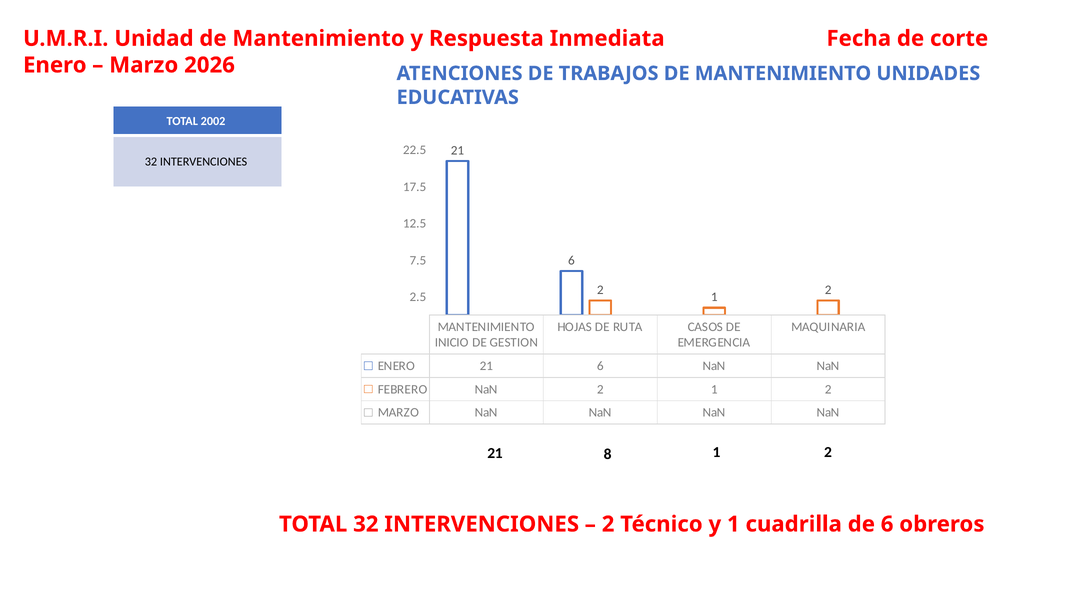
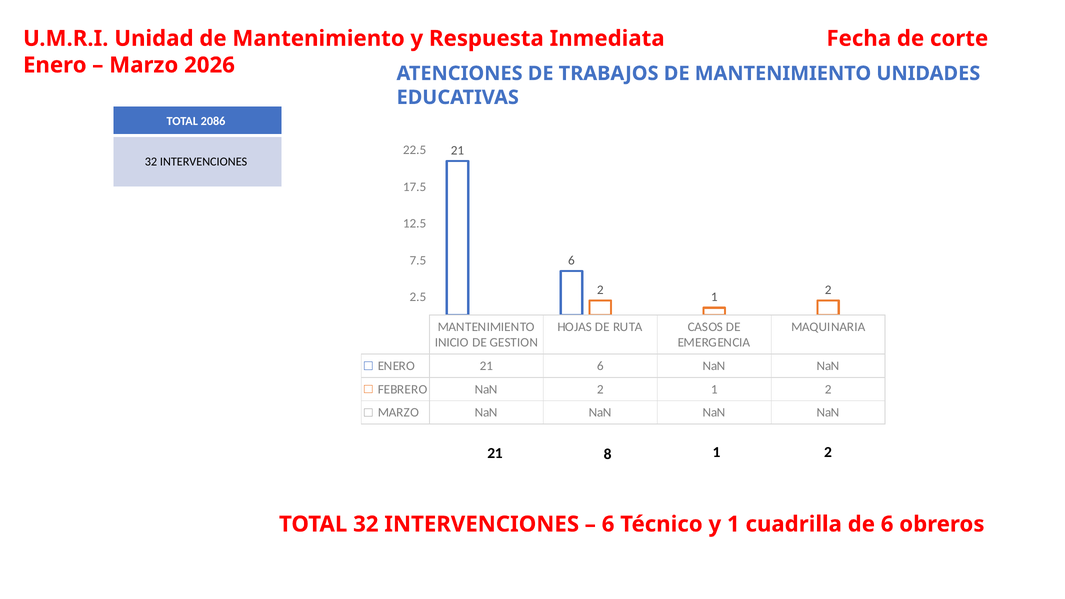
2002: 2002 -> 2086
2 at (608, 524): 2 -> 6
